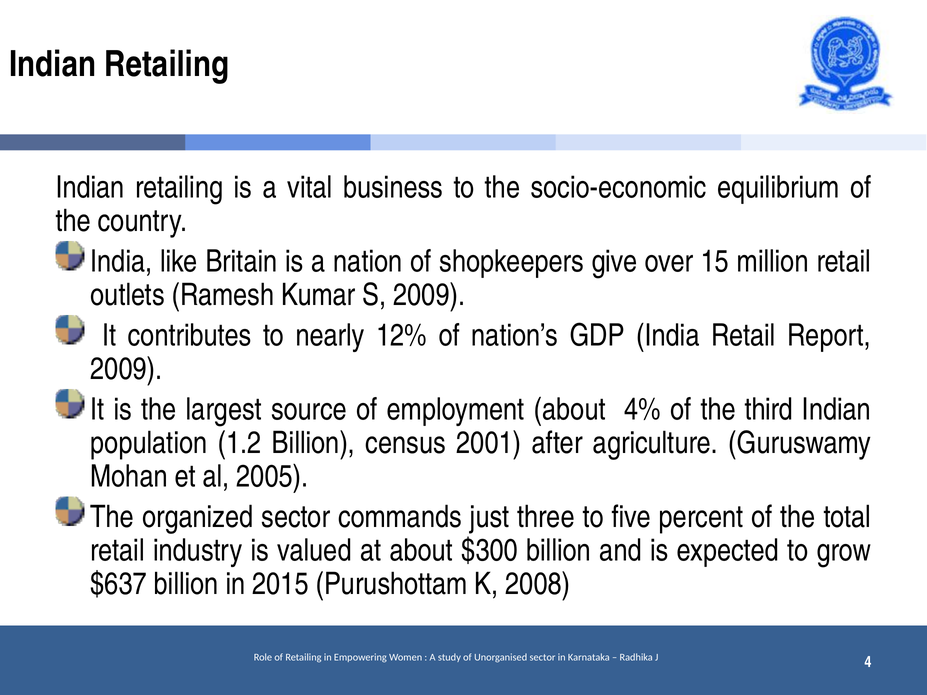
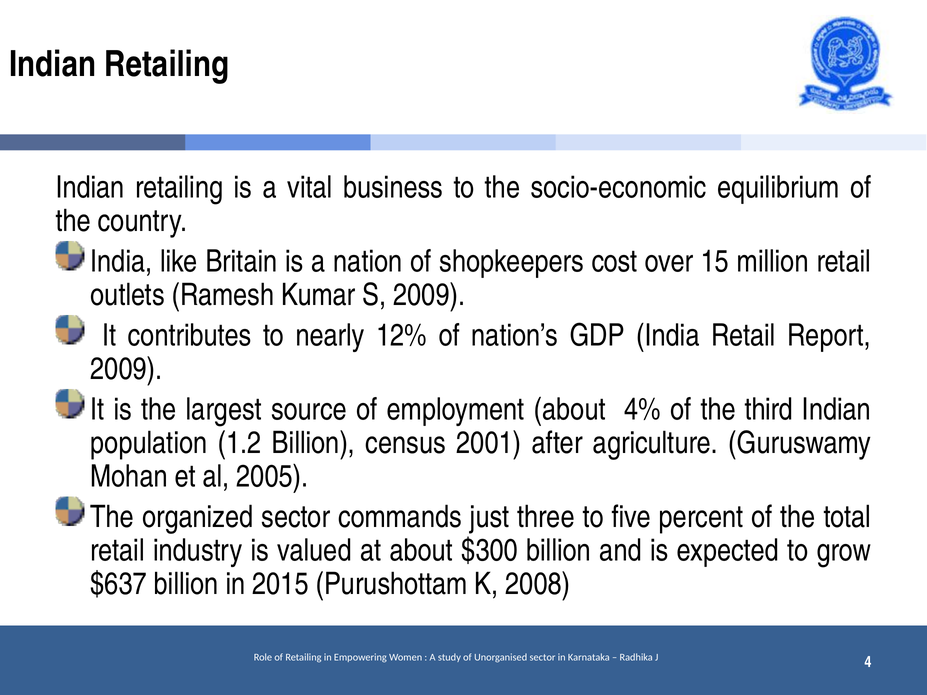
give: give -> cost
